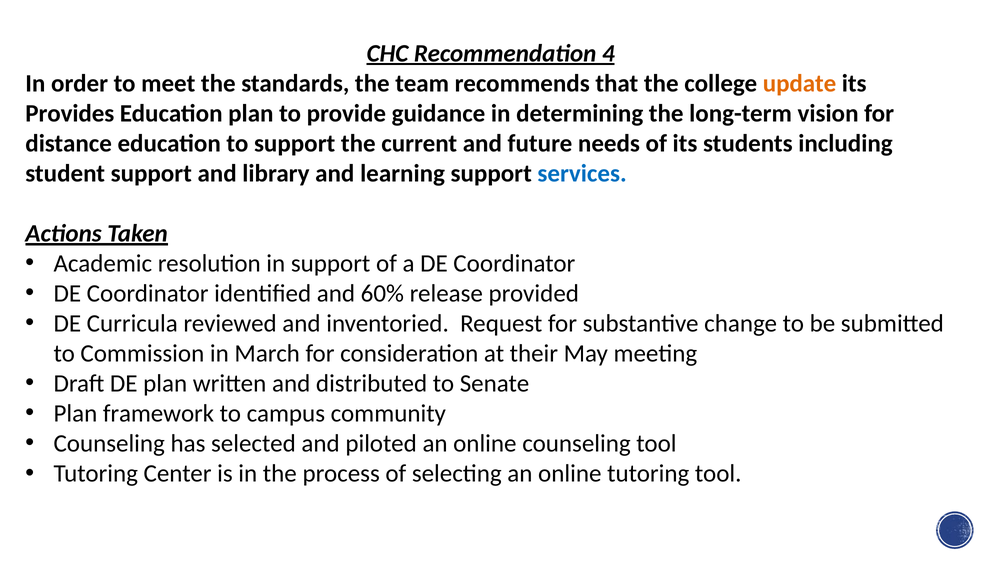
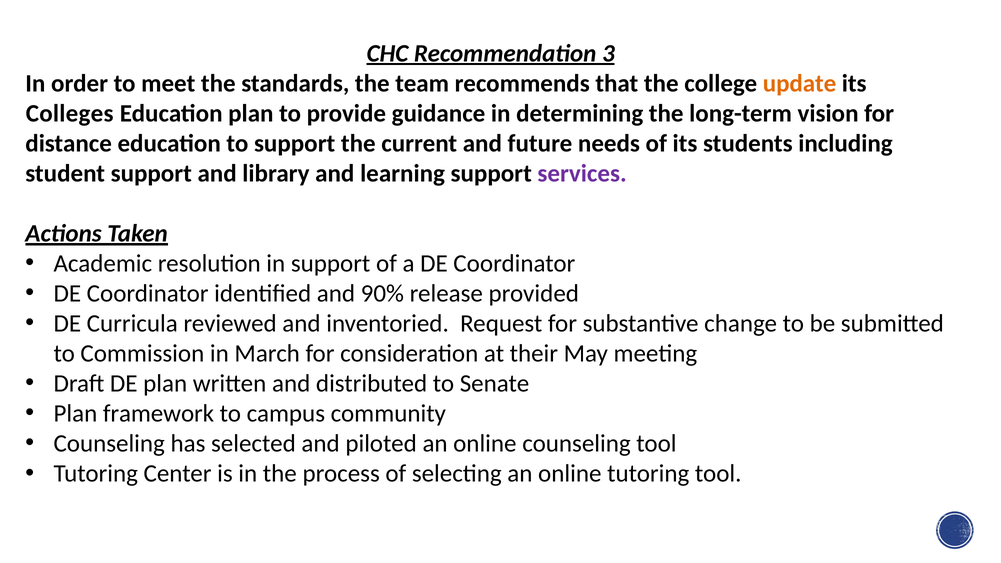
4: 4 -> 3
Provides: Provides -> Colleges
services colour: blue -> purple
60%: 60% -> 90%
